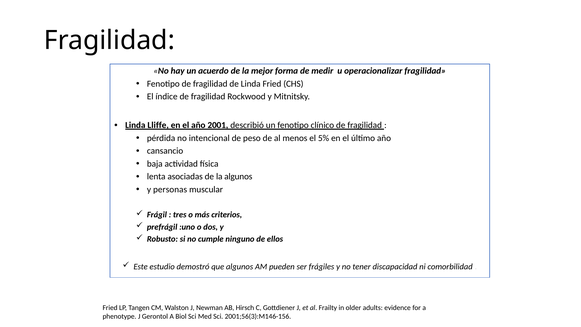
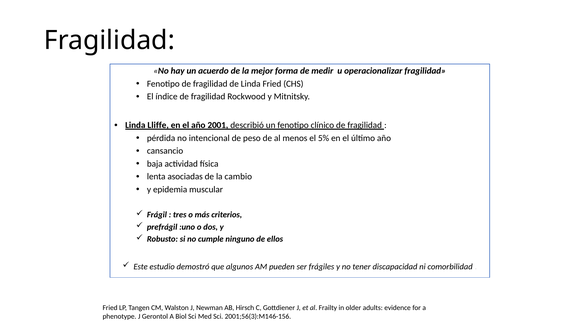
la algunos: algunos -> cambio
personas: personas -> epidemia
